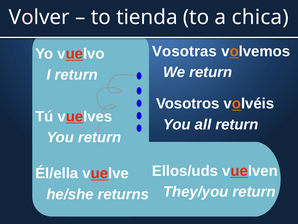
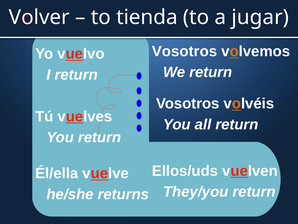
chica: chica -> jugar
Vosotras at (185, 51): Vosotras -> Vosotros
